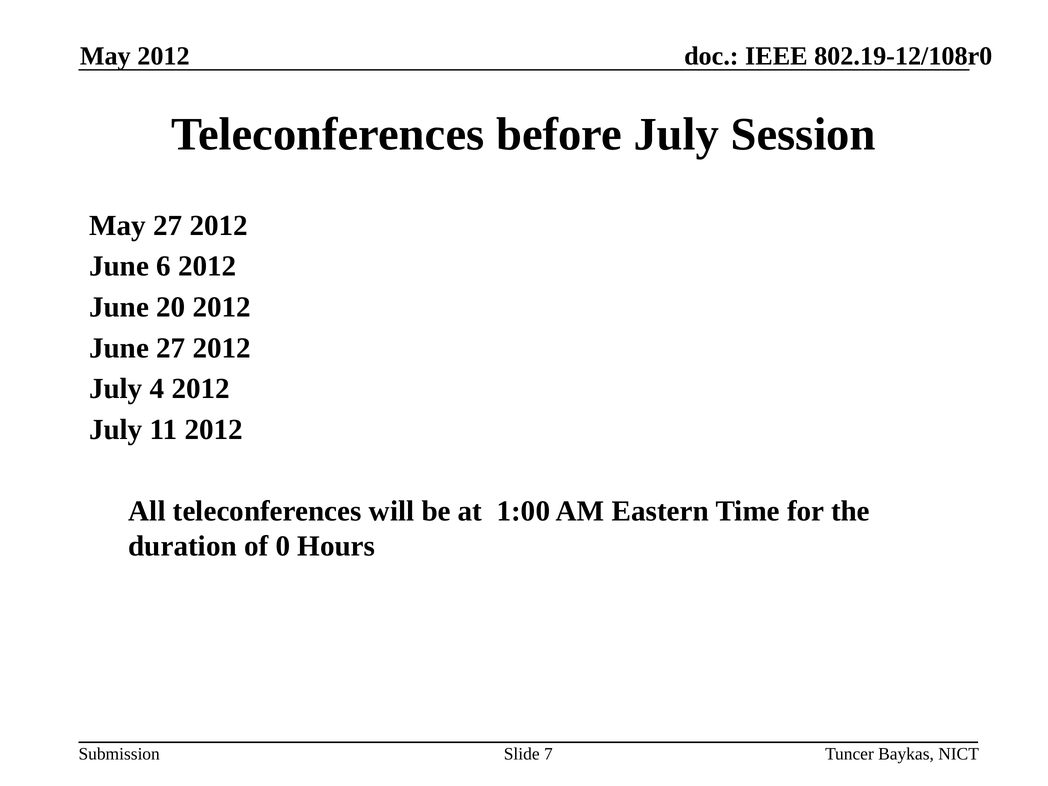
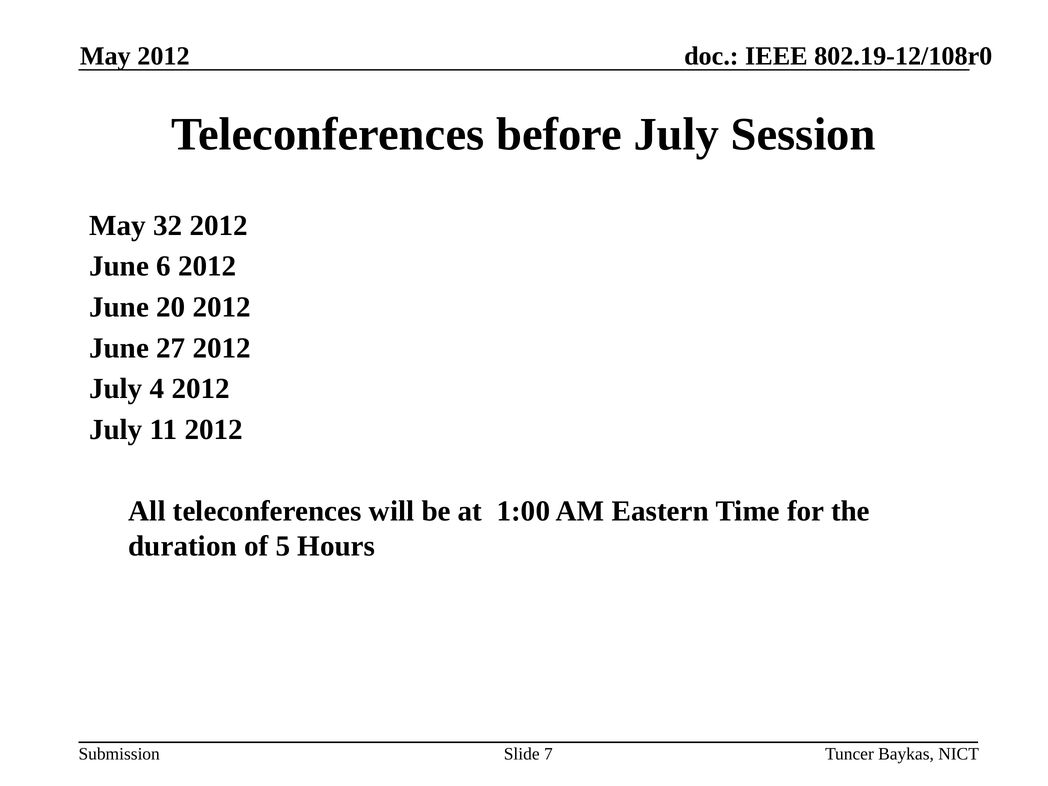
May 27: 27 -> 32
0: 0 -> 5
